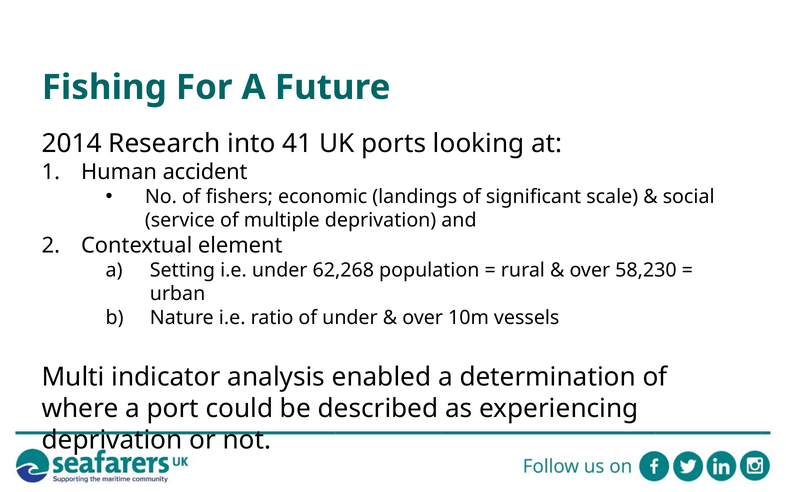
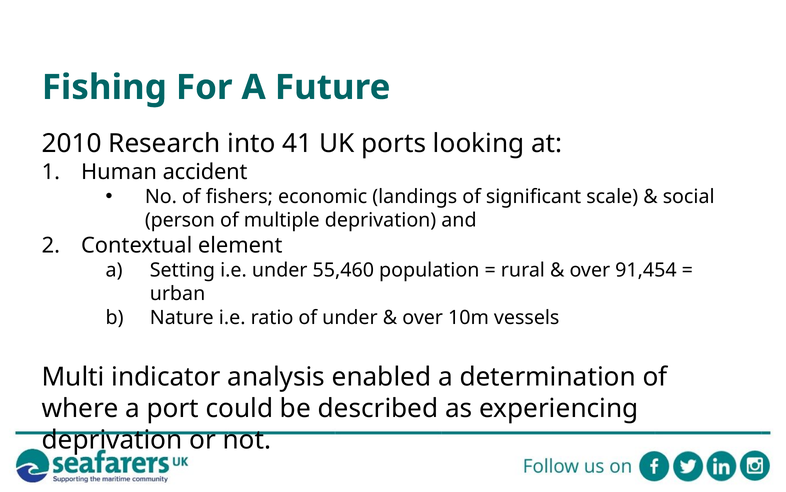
2014: 2014 -> 2010
service: service -> person
62,268: 62,268 -> 55,460
58,230: 58,230 -> 91,454
